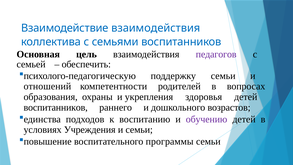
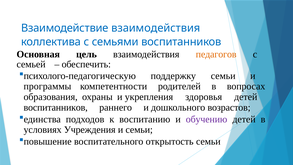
педагогов colour: purple -> orange
отношений: отношений -> программы
программы: программы -> открытость
